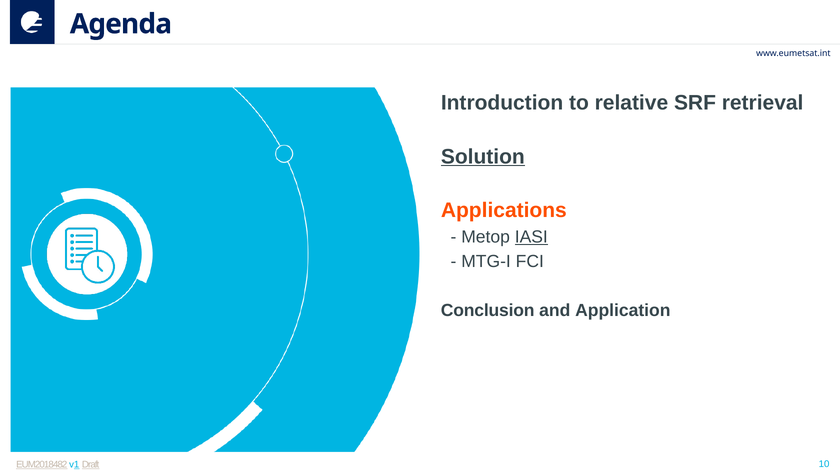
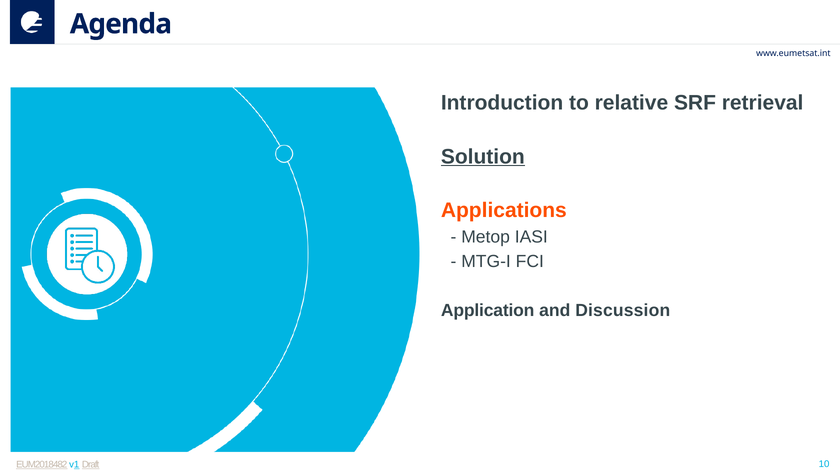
IASI underline: present -> none
Conclusion: Conclusion -> Application
Application: Application -> Discussion
